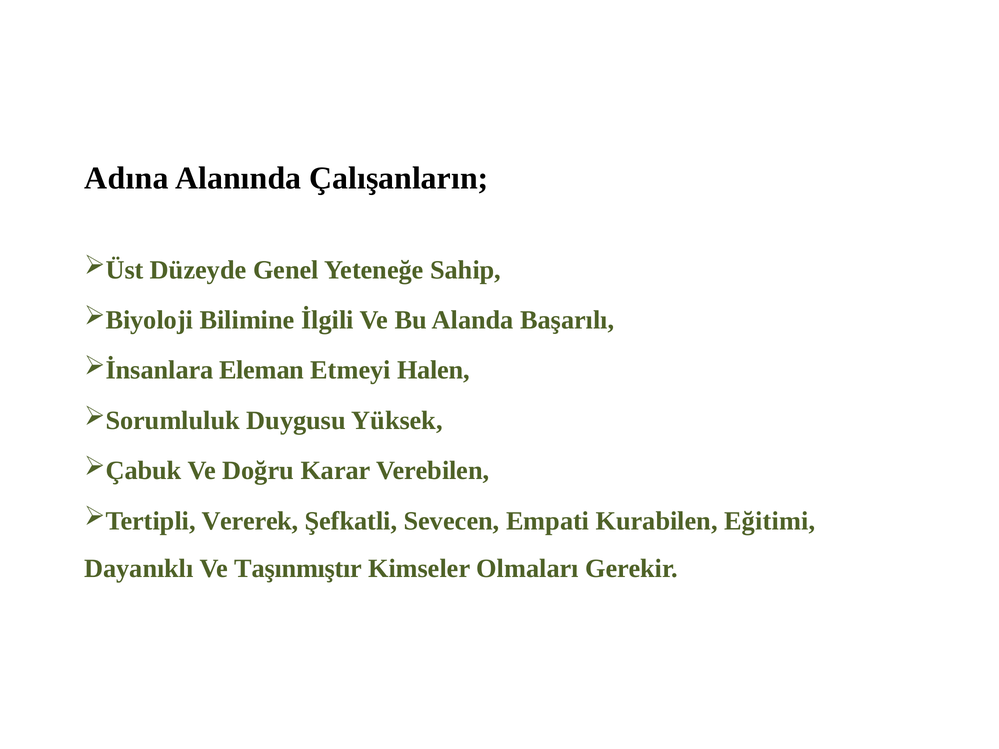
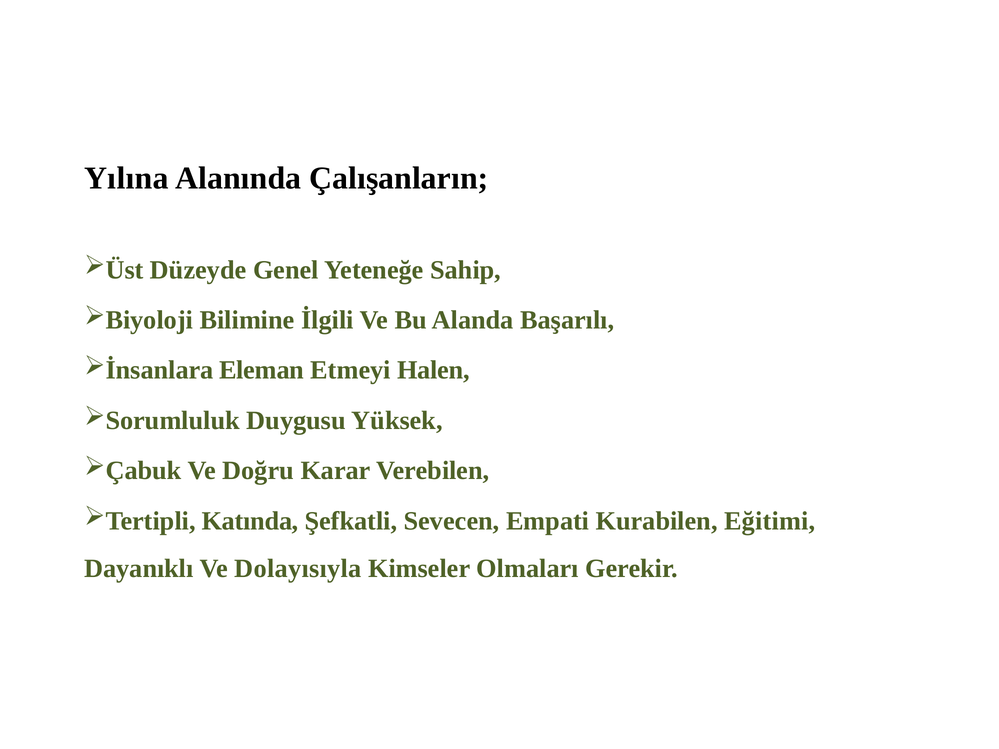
Adına: Adına -> Yılına
Vererek: Vererek -> Katında
Taşınmıştır: Taşınmıştır -> Dolayısıyla
